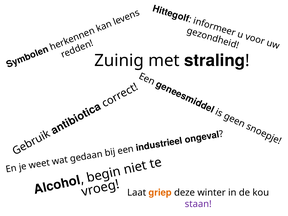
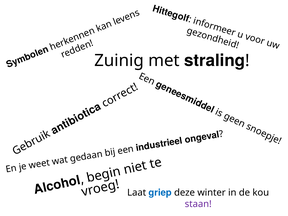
griep colour: orange -> blue
